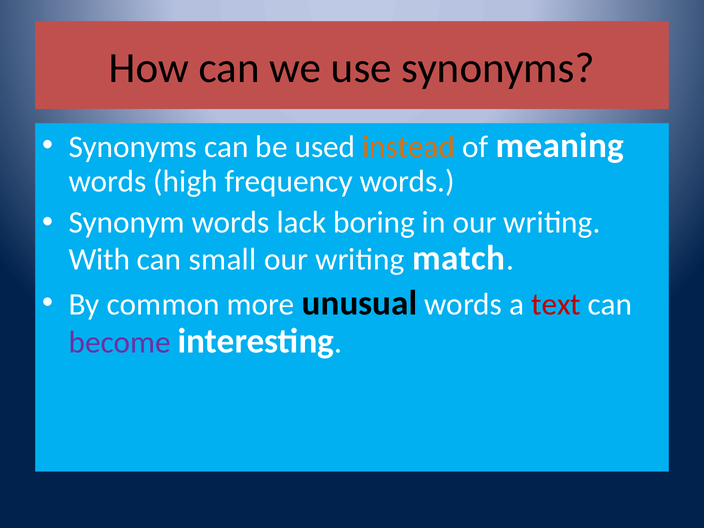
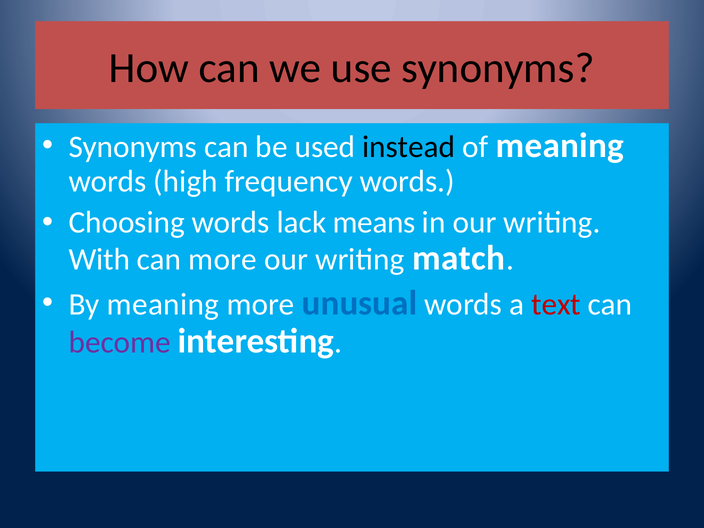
instead colour: orange -> black
Synonym: Synonym -> Choosing
boring: boring -> means
can small: small -> more
By common: common -> meaning
unusual colour: black -> blue
